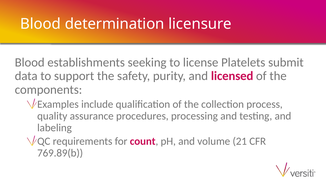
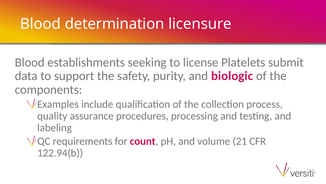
licensed: licensed -> biologic
769.89(b: 769.89(b -> 122.94(b
